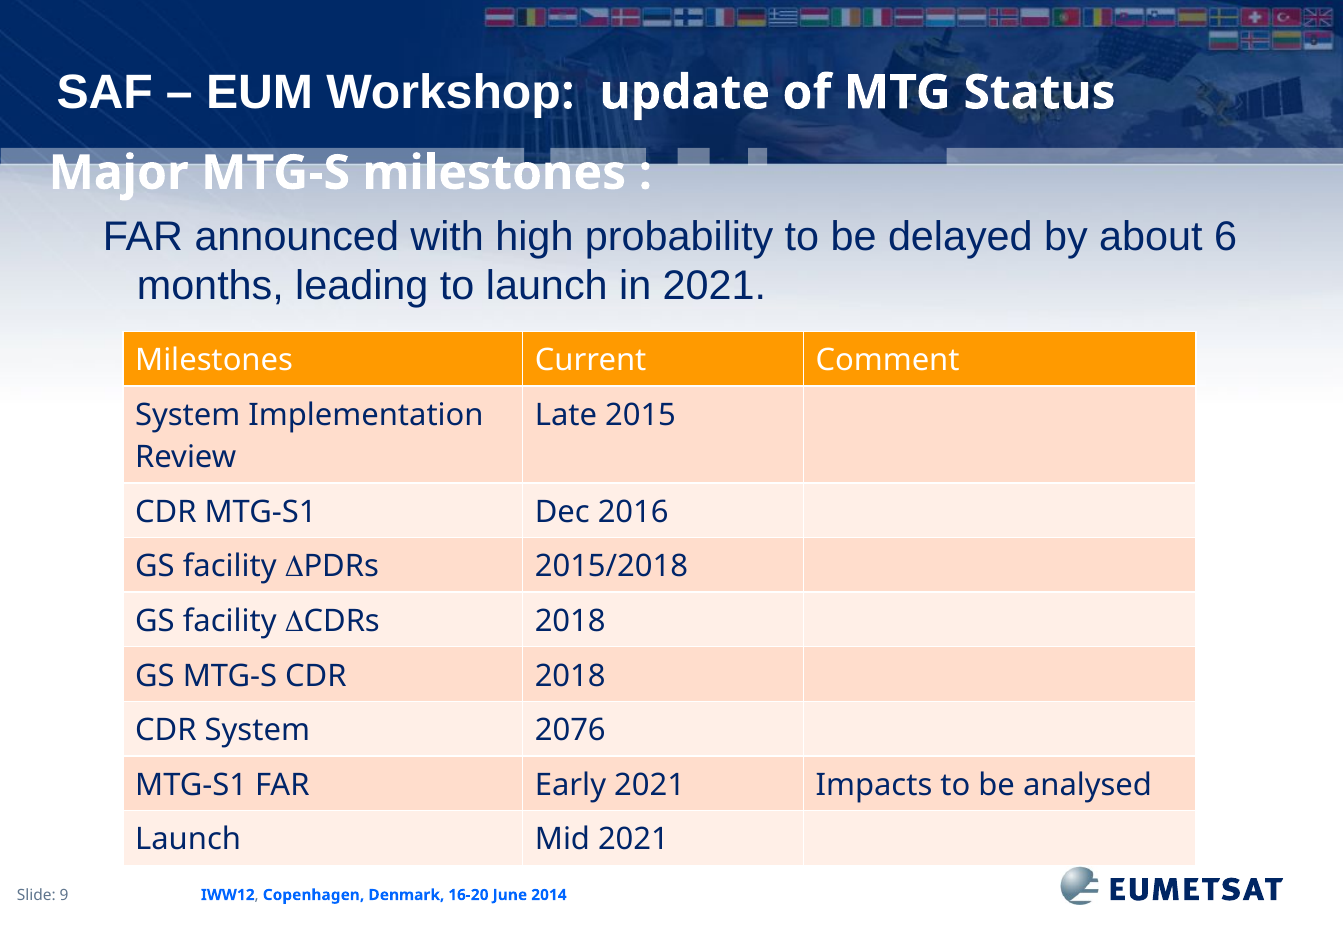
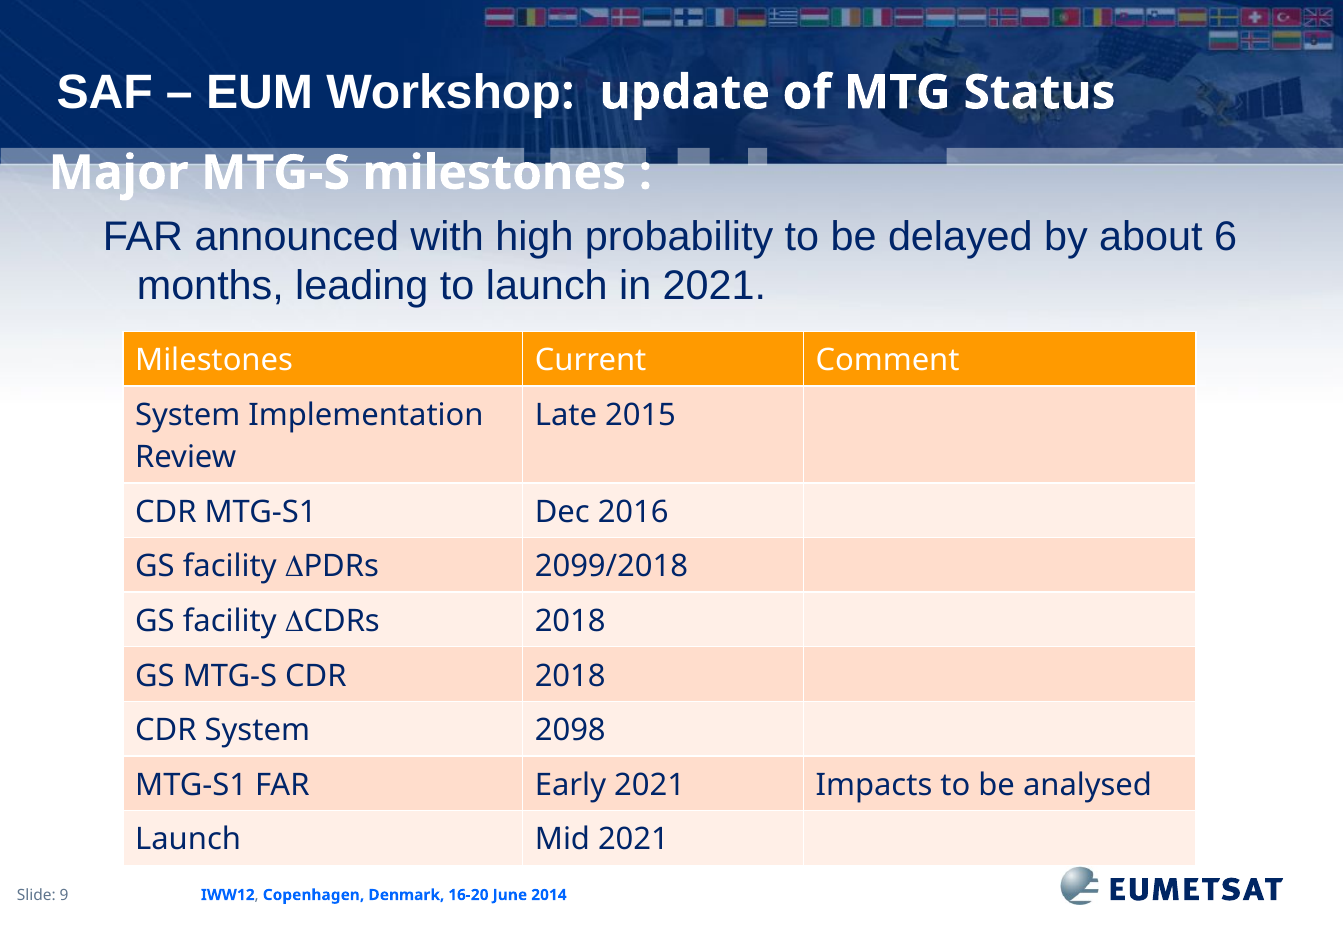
2015/2018: 2015/2018 -> 2099/2018
2076: 2076 -> 2098
